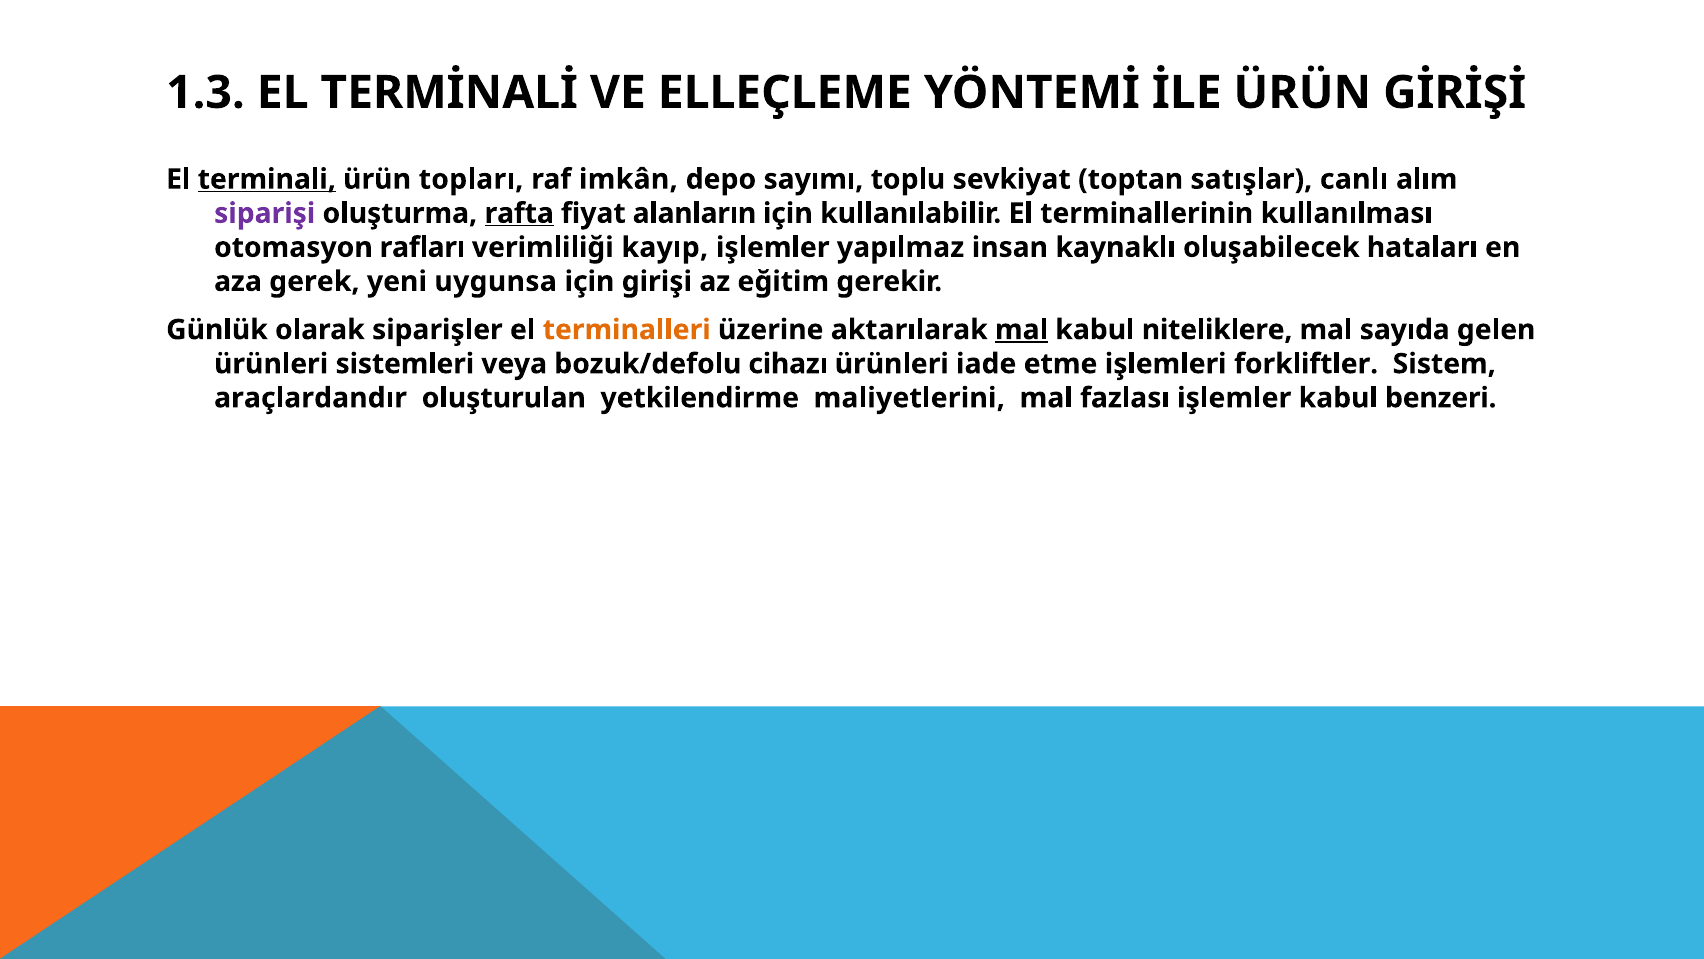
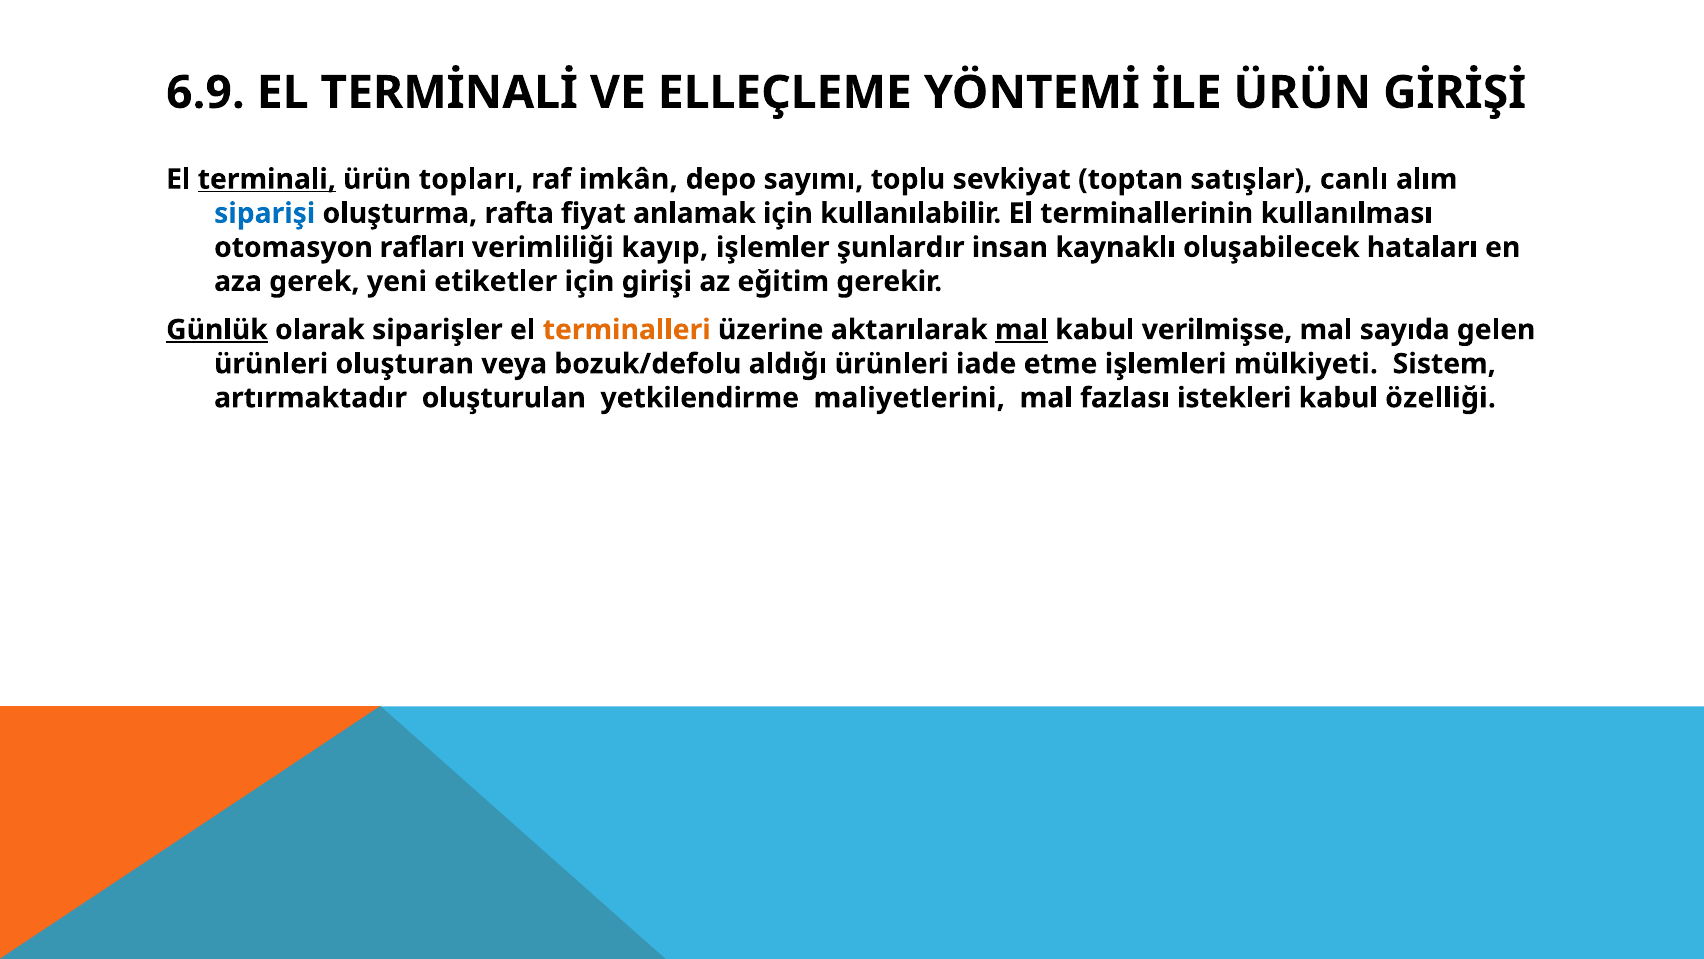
1.3: 1.3 -> 6.9
siparişi colour: purple -> blue
rafta underline: present -> none
alanların: alanların -> anlamak
yapılmaz: yapılmaz -> şunlardır
uygunsa: uygunsa -> etiketler
Günlük underline: none -> present
niteliklere: niteliklere -> verilmişse
sistemleri: sistemleri -> oluşturan
cihazı: cihazı -> aldığı
forkliftler: forkliftler -> mülkiyeti
araçlardandır: araçlardandır -> artırmaktadır
fazlası işlemler: işlemler -> istekleri
benzeri: benzeri -> özelliği
